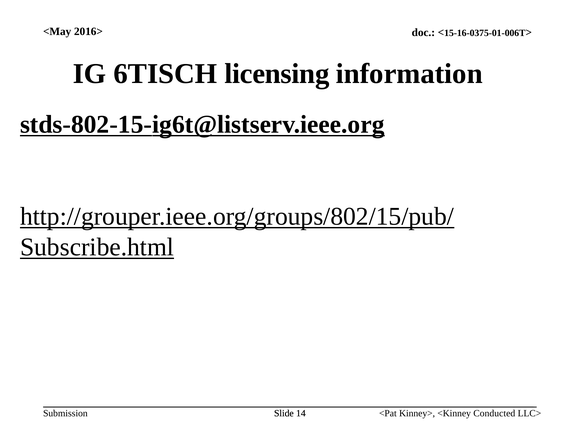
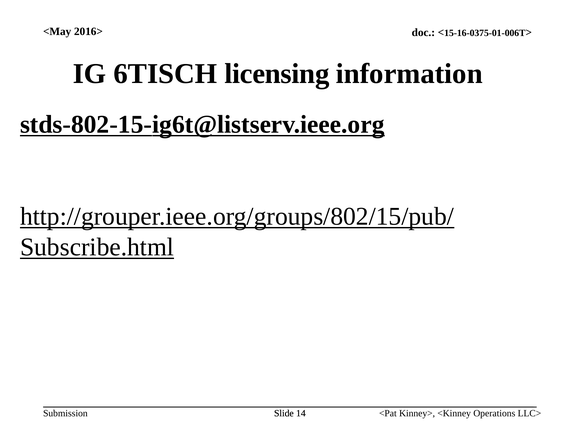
Conducted: Conducted -> Operations
